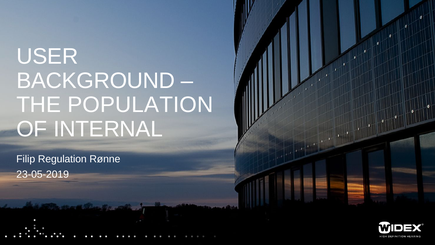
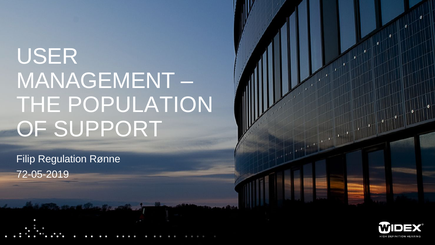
BACKGROUND: BACKGROUND -> MANAGEMENT
INTERNAL: INTERNAL -> SUPPORT
23-05-2019: 23-05-2019 -> 72-05-2019
